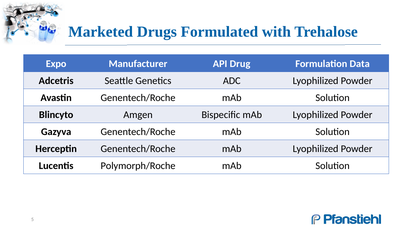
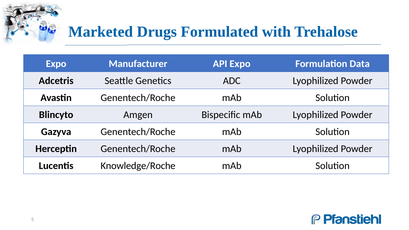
API Drug: Drug -> Expo
Polymorph/Roche: Polymorph/Roche -> Knowledge/Roche
